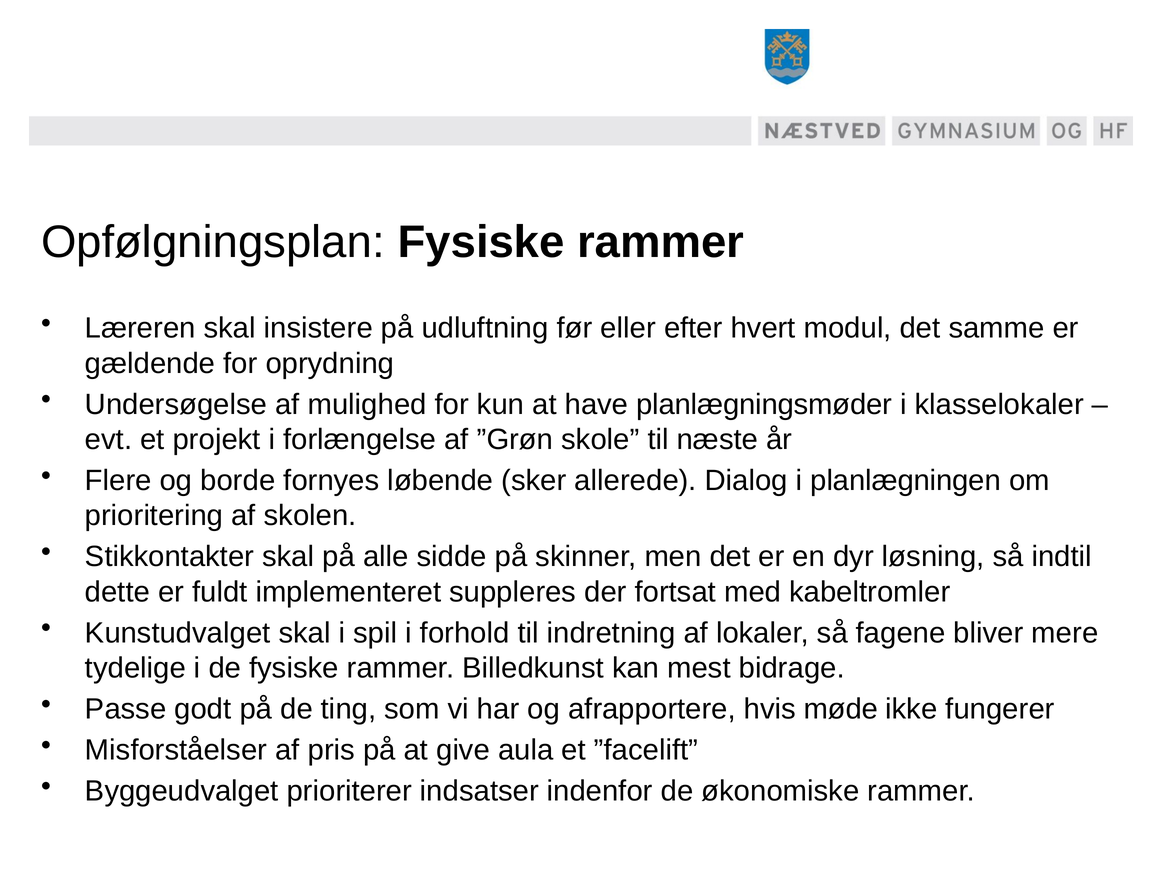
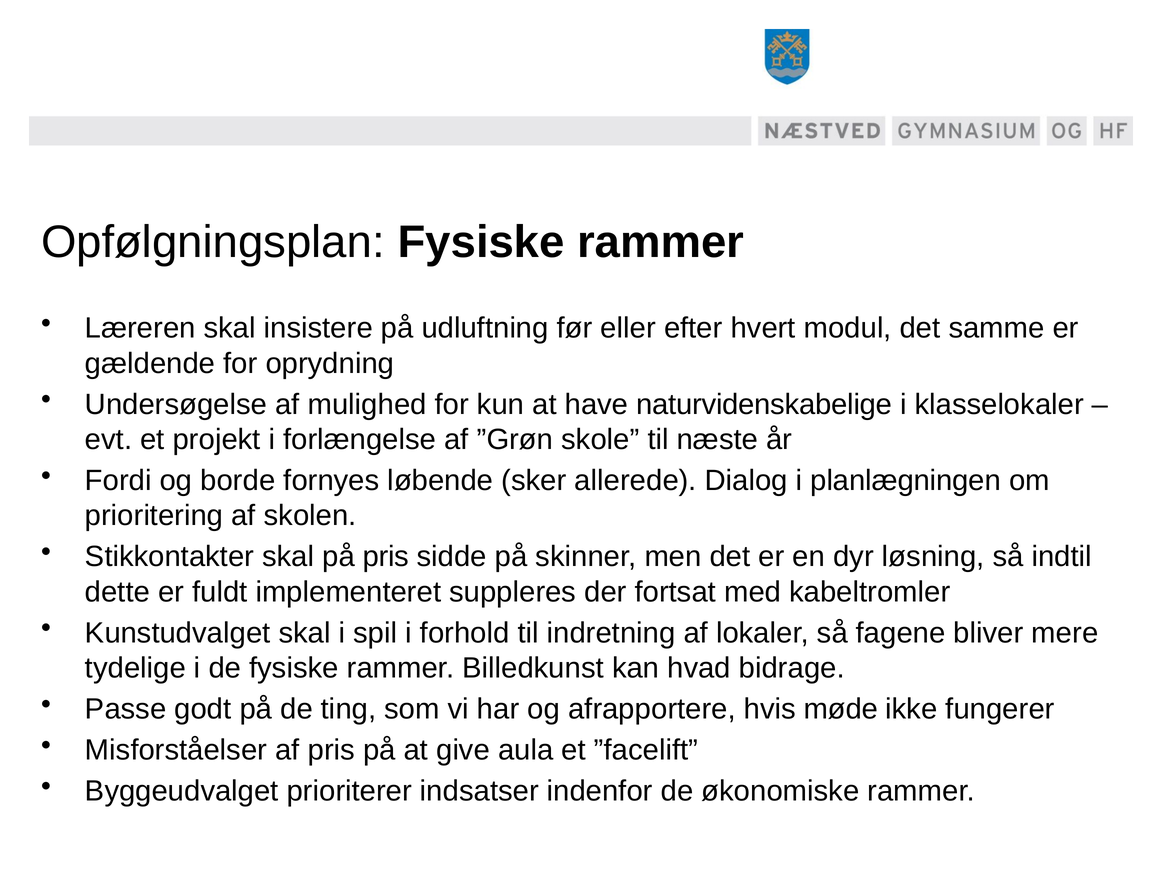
planlægningsmøder: planlægningsmøder -> naturvidenskabelige
Flere: Flere -> Fordi
på alle: alle -> pris
mest: mest -> hvad
